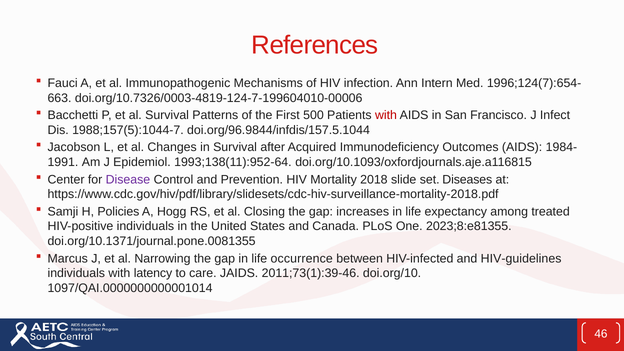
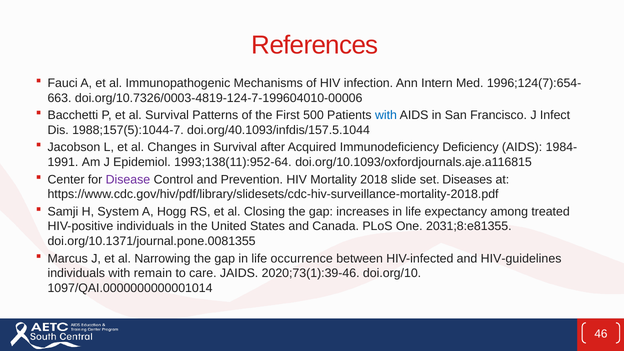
with at (386, 115) colour: red -> blue
doi.org/96.9844/infdis/157.5.1044: doi.org/96.9844/infdis/157.5.1044 -> doi.org/40.1093/infdis/157.5.1044
Outcomes: Outcomes -> Deficiency
Policies: Policies -> System
2023;8:e81355: 2023;8:e81355 -> 2031;8:e81355
latency: latency -> remain
2011;73(1):39-46: 2011;73(1):39-46 -> 2020;73(1):39-46
